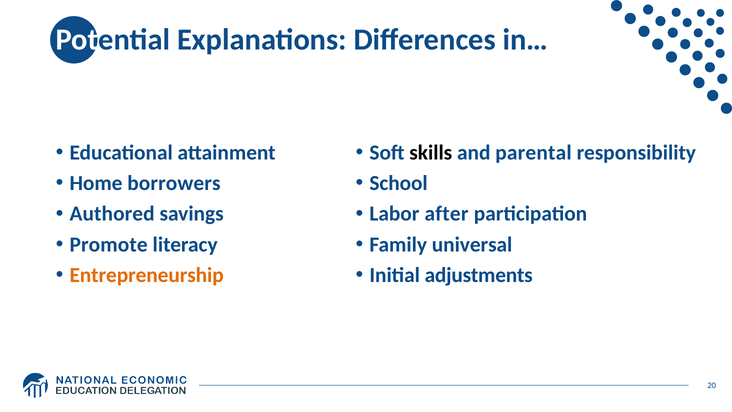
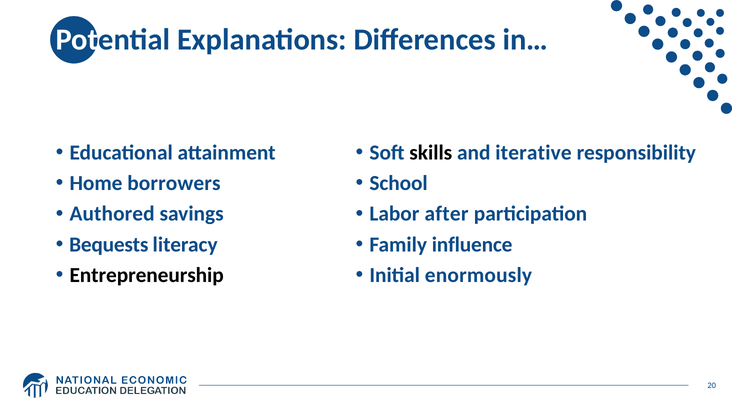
parental: parental -> iterative
Promote: Promote -> Bequests
universal: universal -> influence
Entrepreneurship colour: orange -> black
adjustments: adjustments -> enormously
